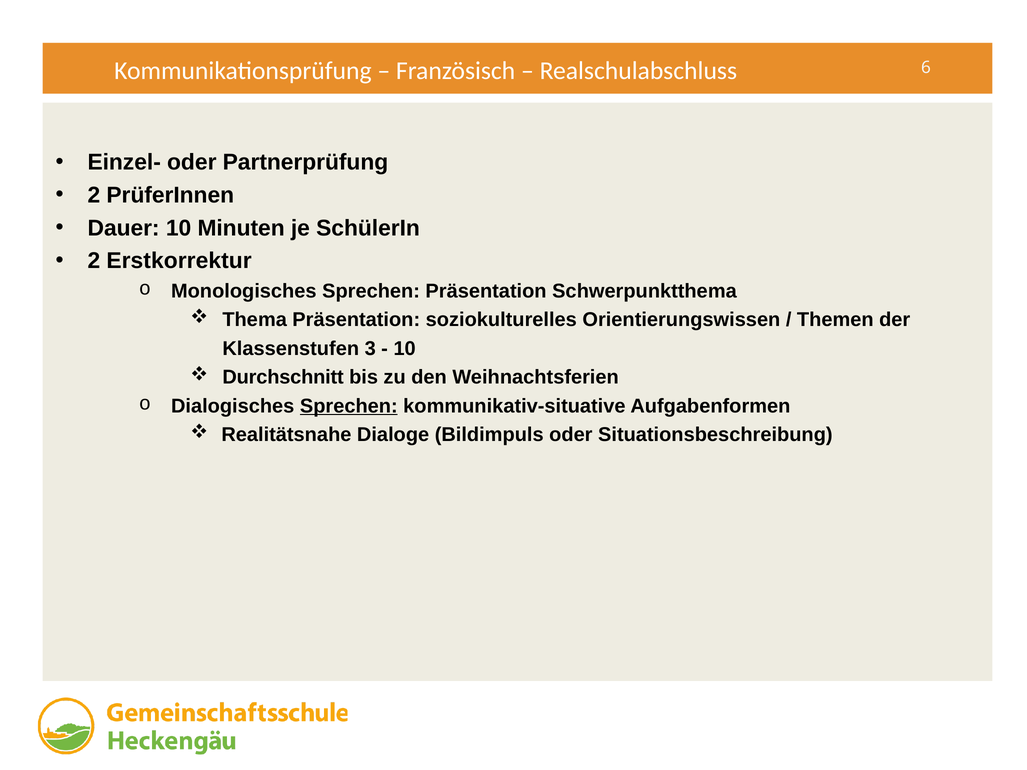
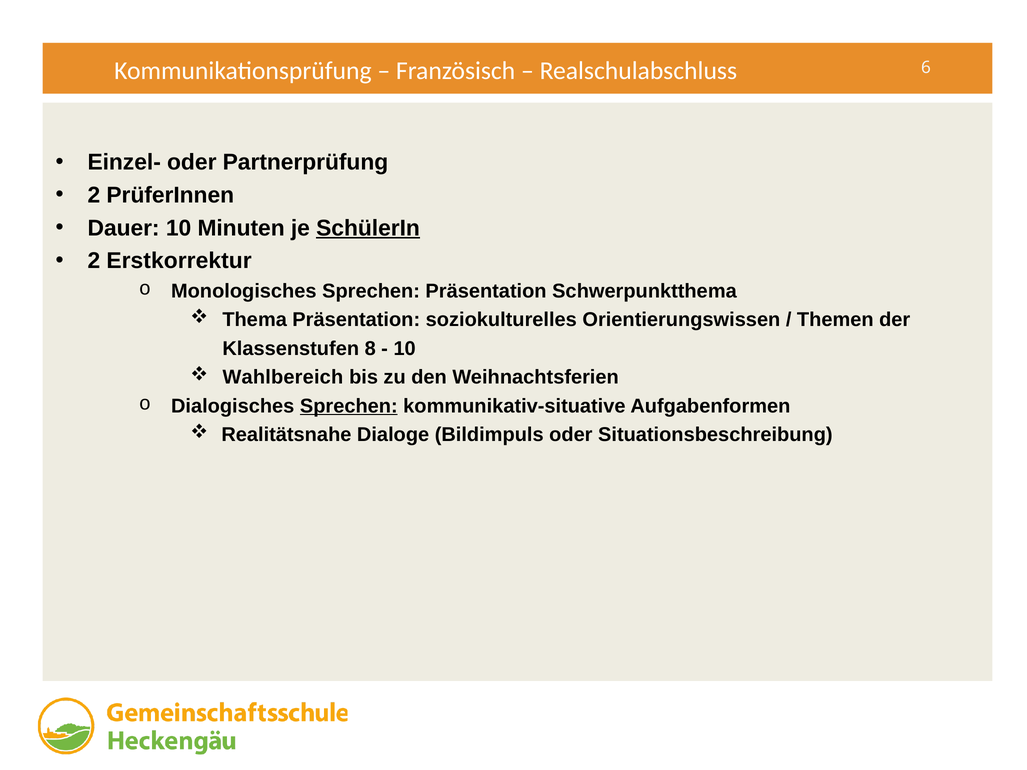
SchülerIn underline: none -> present
3: 3 -> 8
Durchschnitt: Durchschnitt -> Wahlbereich
